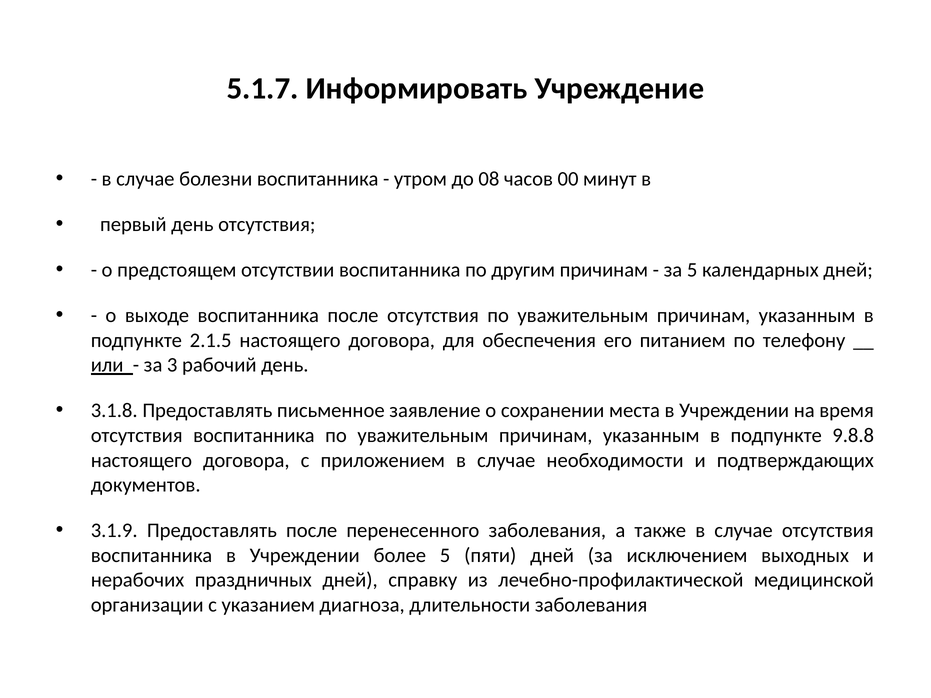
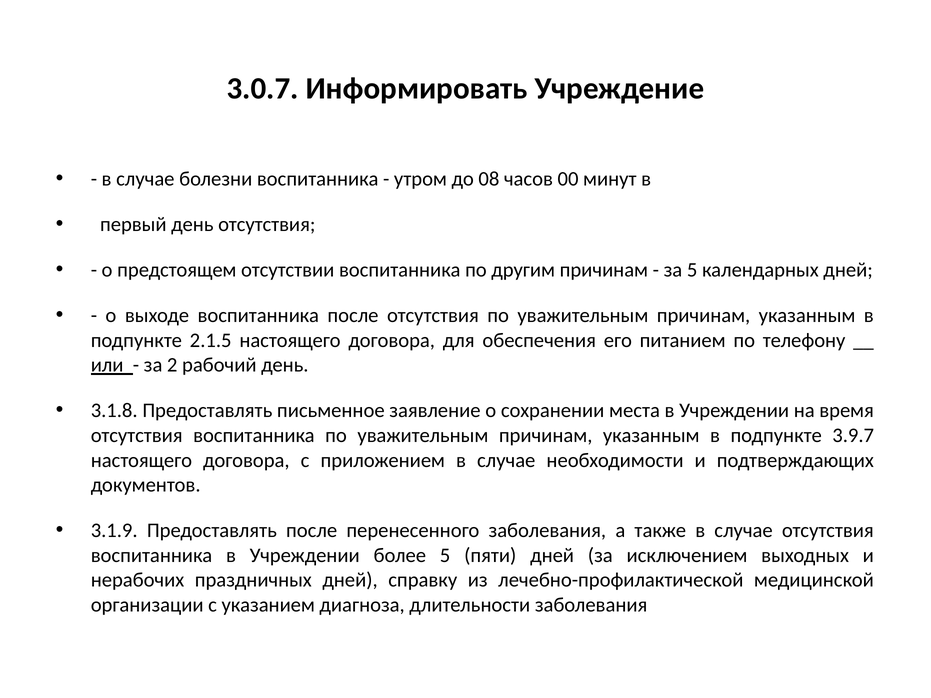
5.1.7: 5.1.7 -> 3.0.7
3: 3 -> 2
9.8.8: 9.8.8 -> 3.9.7
